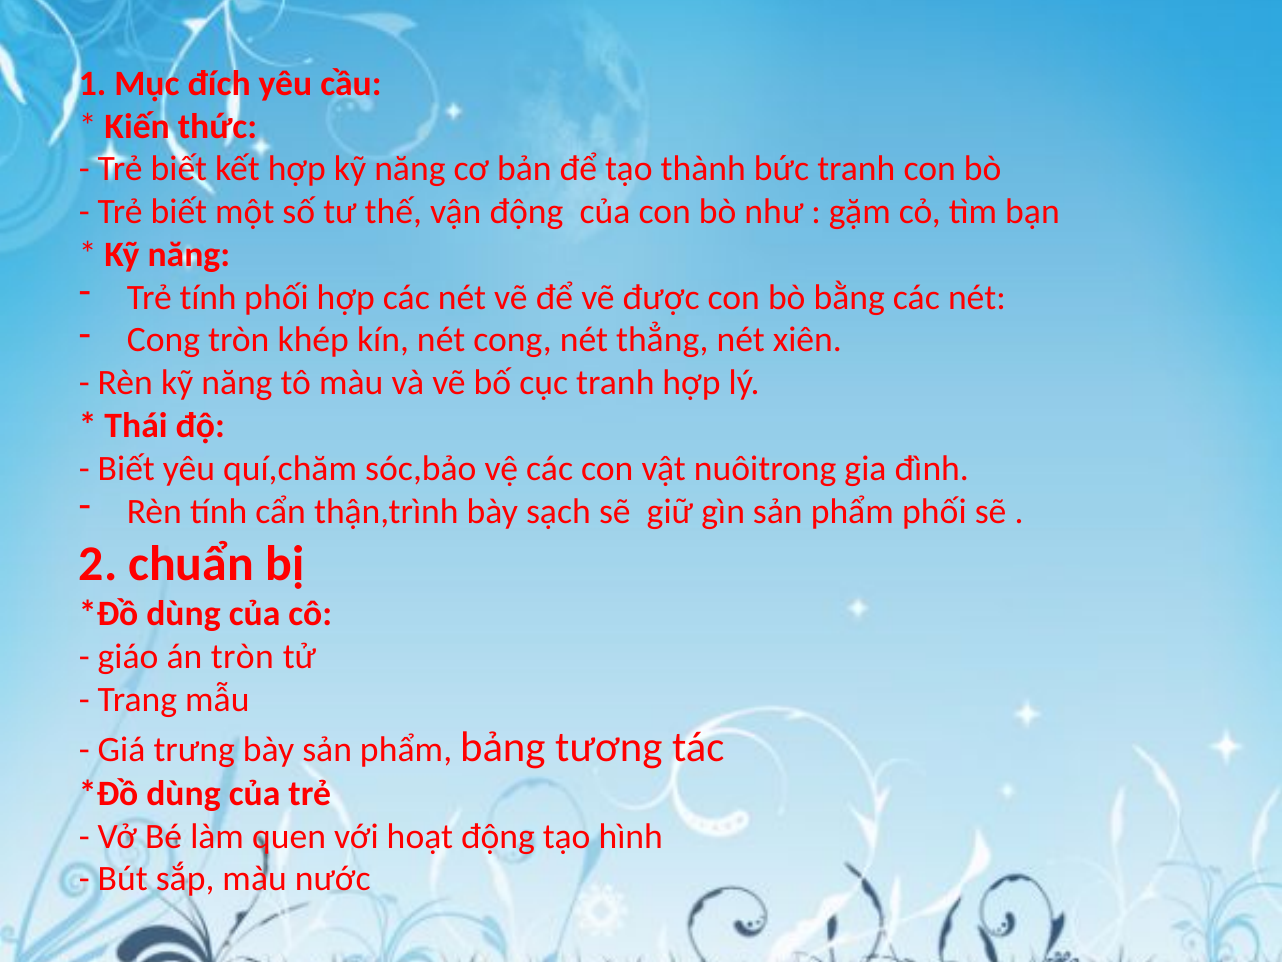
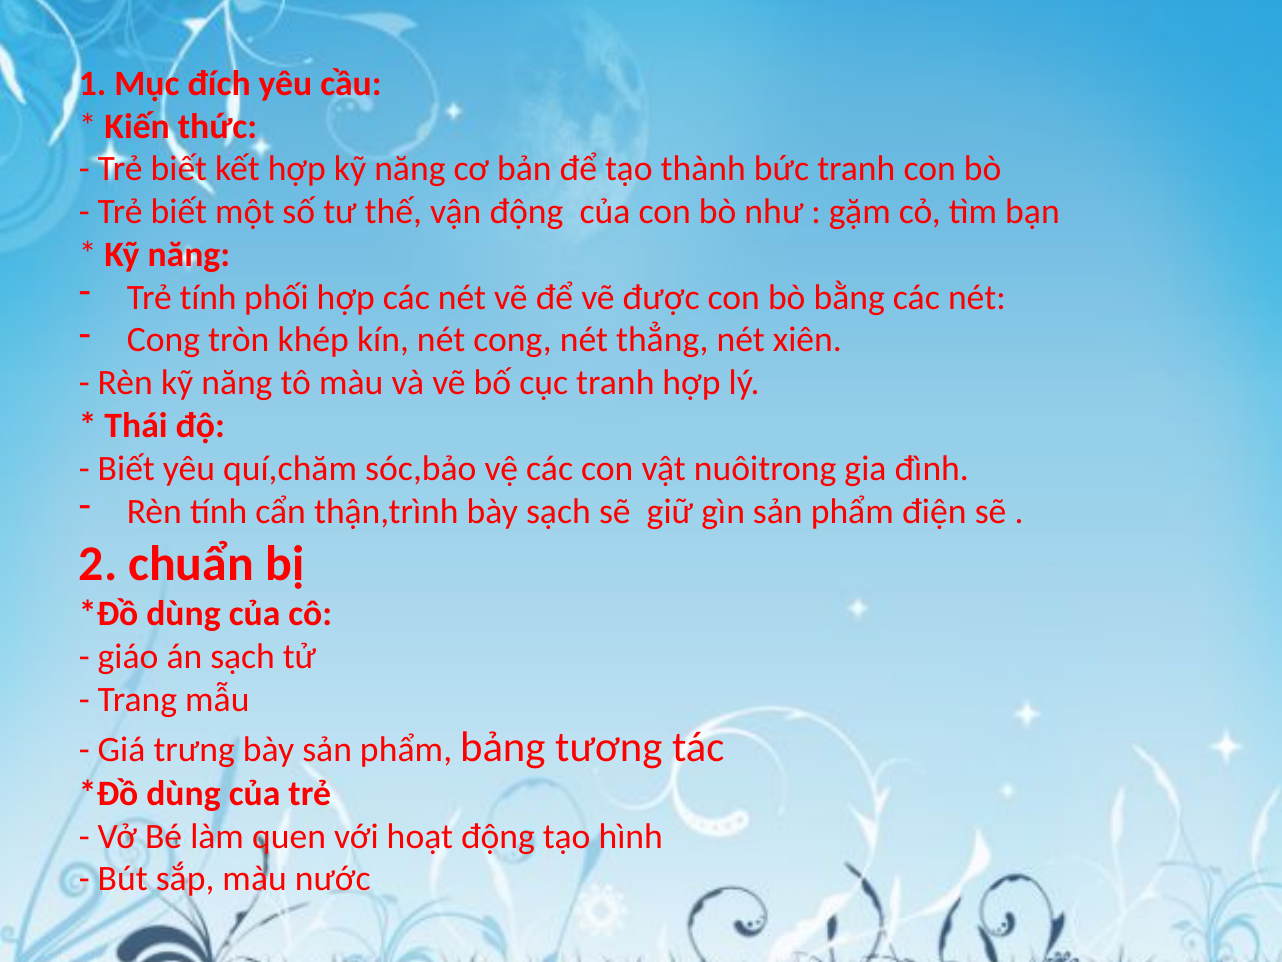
phẩm phối: phối -> điện
án tròn: tròn -> sạch
